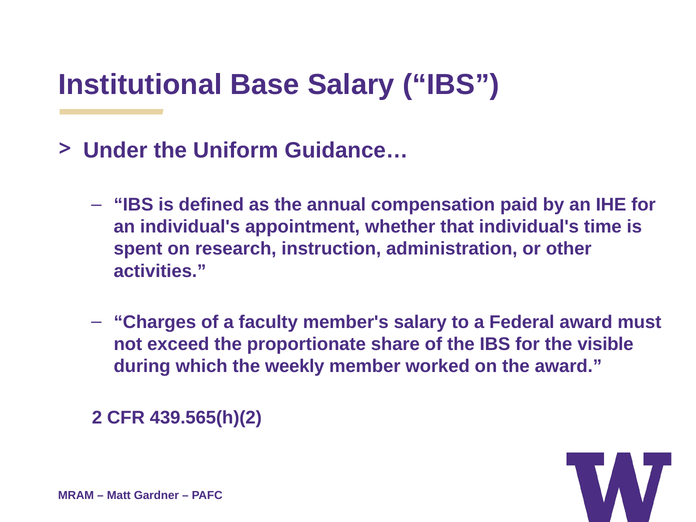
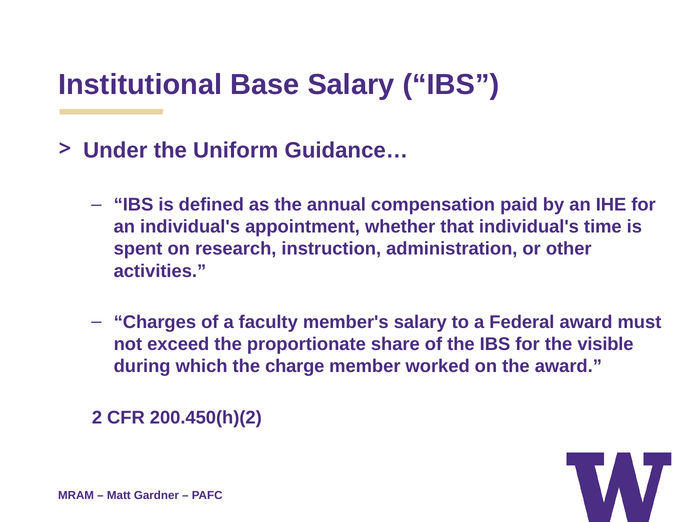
weekly: weekly -> charge
439.565(h)(2: 439.565(h)(2 -> 200.450(h)(2
